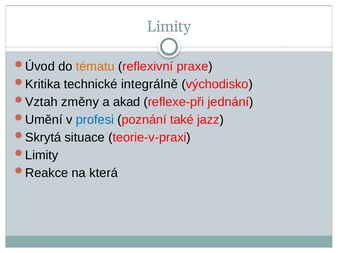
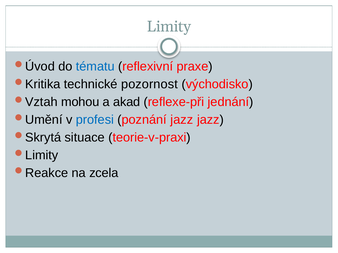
tématu colour: orange -> blue
integrálně: integrálně -> pozornost
změny: změny -> mohou
poznání také: také -> jazz
která: která -> zcela
